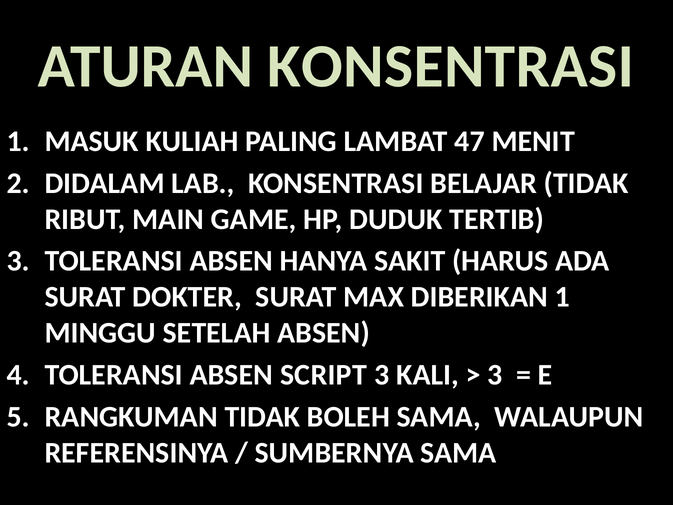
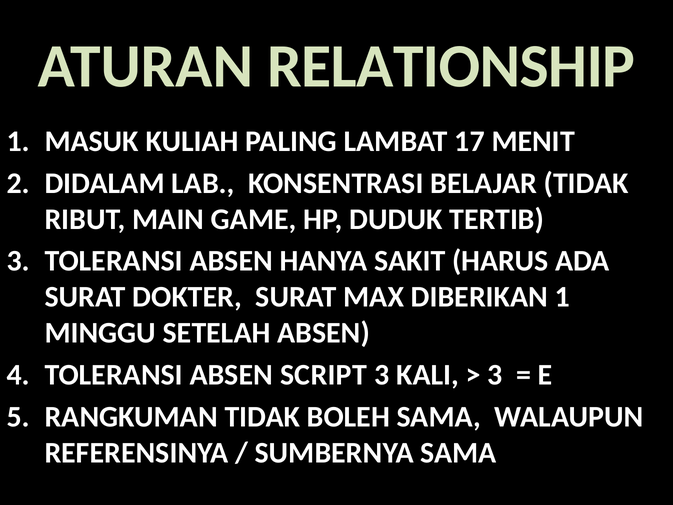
ATURAN KONSENTRASI: KONSENTRASI -> RELATIONSHIP
47: 47 -> 17
